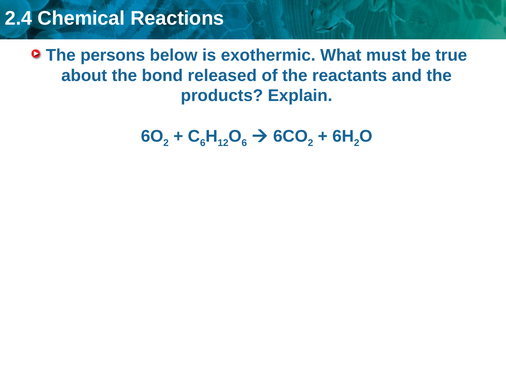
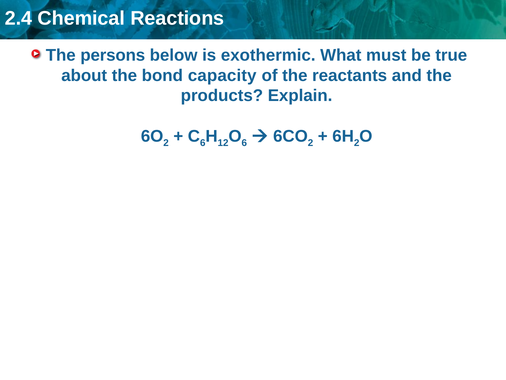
released: released -> capacity
